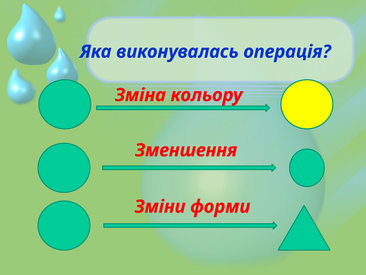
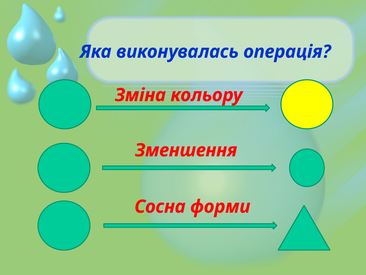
Зміни: Зміни -> Сосна
